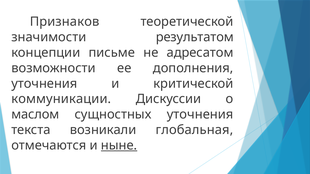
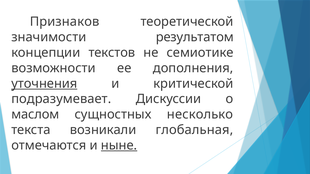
письме: письме -> текстов
адресатом: адресатом -> семиотике
уточнения at (44, 84) underline: none -> present
коммуникации: коммуникации -> подразумевает
сущностных уточнения: уточнения -> несколько
